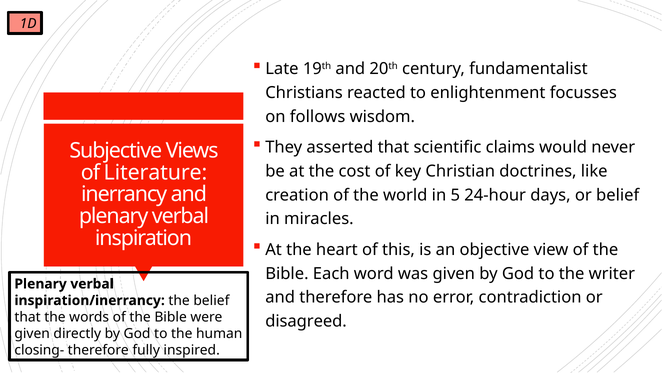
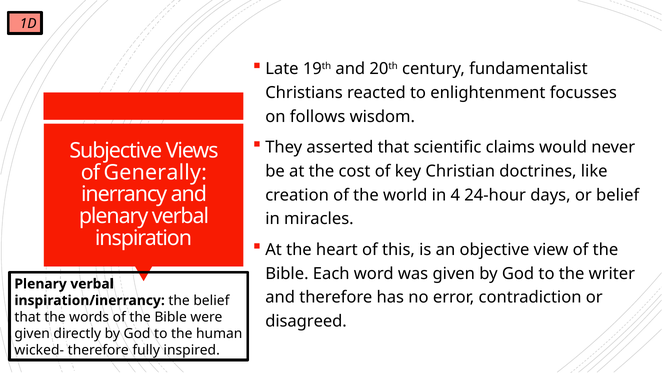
Literature: Literature -> Generally
5: 5 -> 4
closing-: closing- -> wicked-
